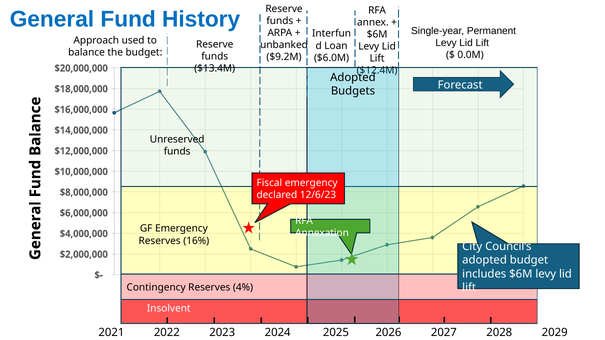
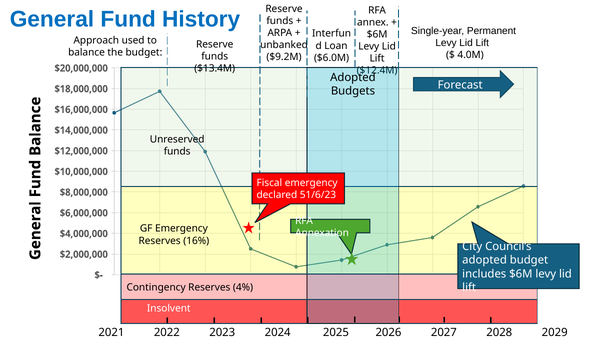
0.0M: 0.0M -> 4.0M
12/6/23: 12/6/23 -> 51/6/23
